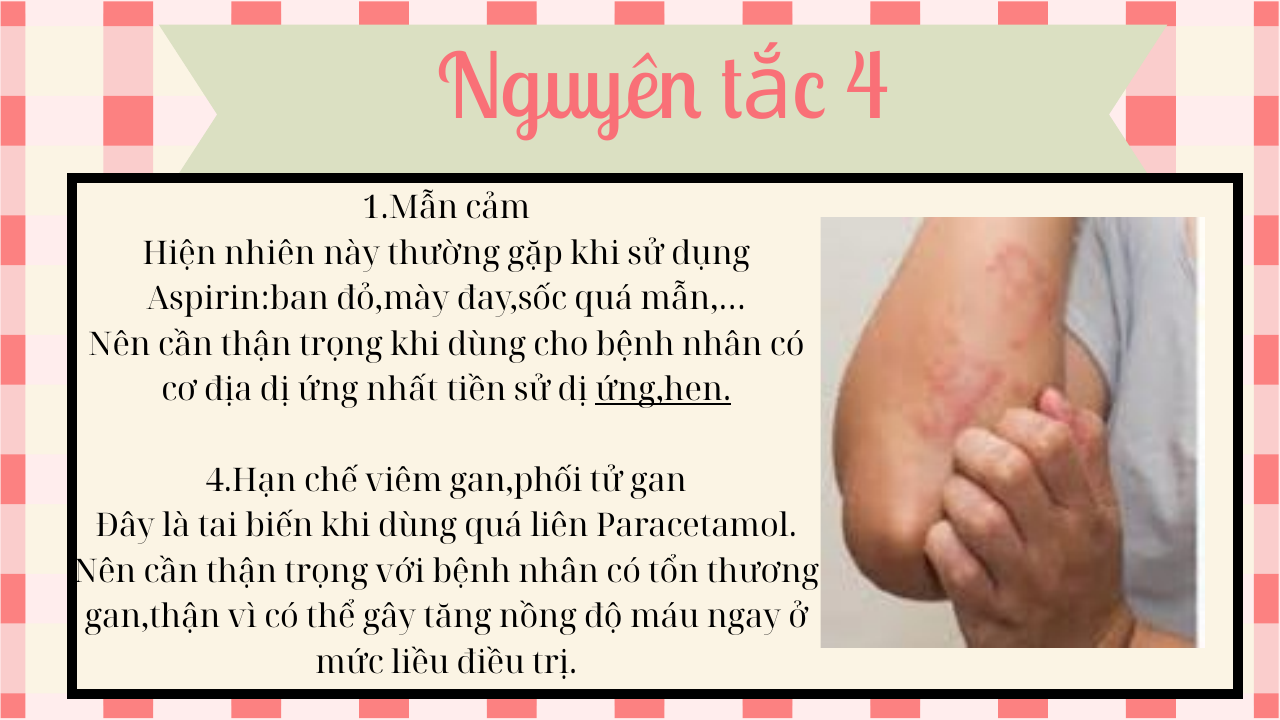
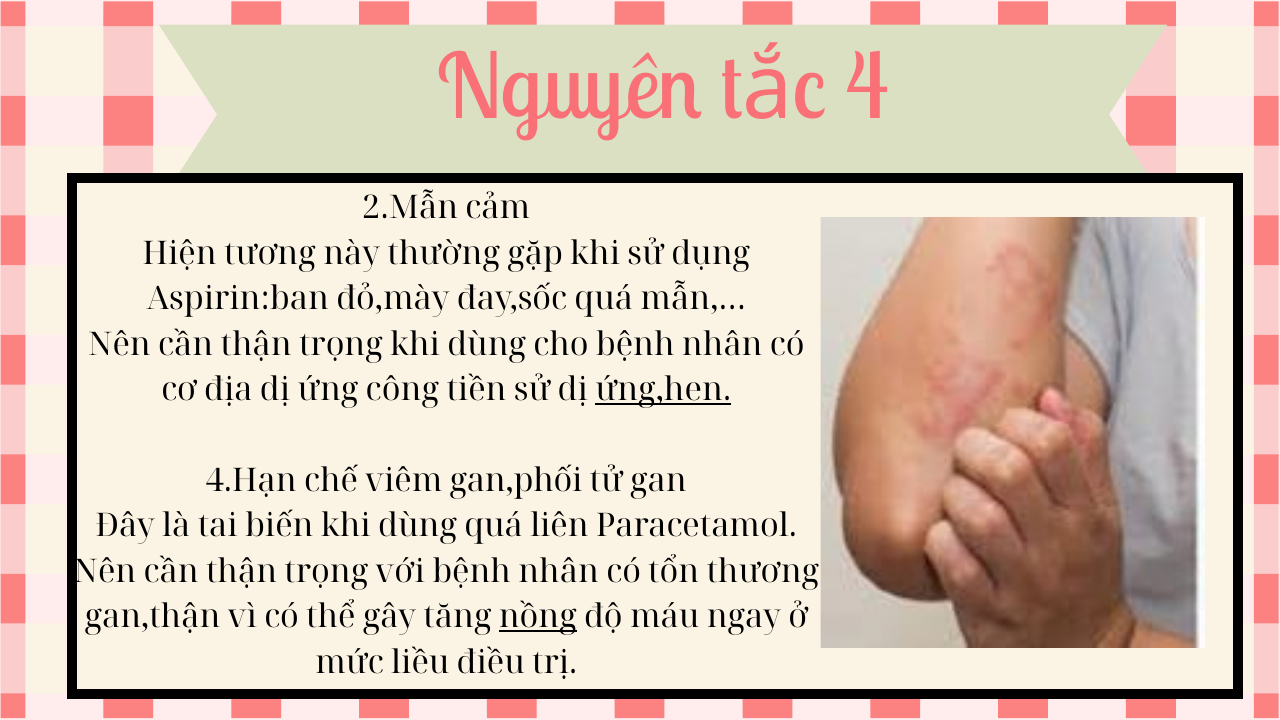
1.Mẫn: 1.Mẫn -> 2.Mẫn
nhiên: nhiên -> tương
nhất: nhất -> công
nồng underline: none -> present
